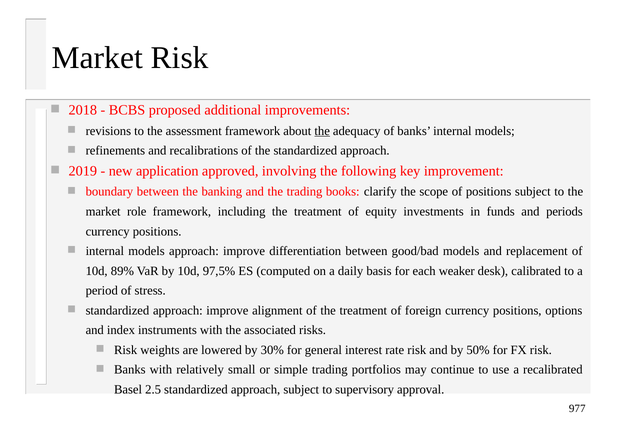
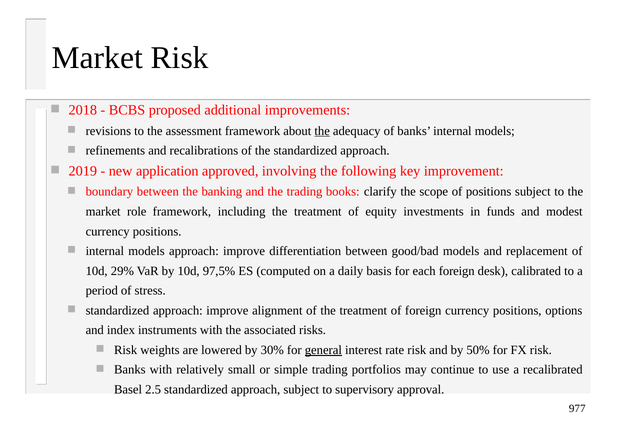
periods: periods -> modest
89%: 89% -> 29%
each weaker: weaker -> foreign
general underline: none -> present
